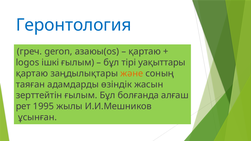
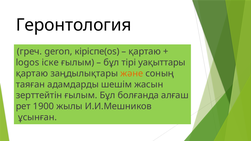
Геронтология colour: blue -> black
азаюы(os: азаюы(os -> кіріспе(os
ішкі: ішкі -> іске
өзіндік: өзіндік -> шешім
1995: 1995 -> 1900
